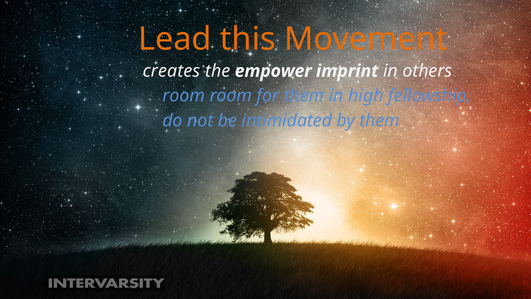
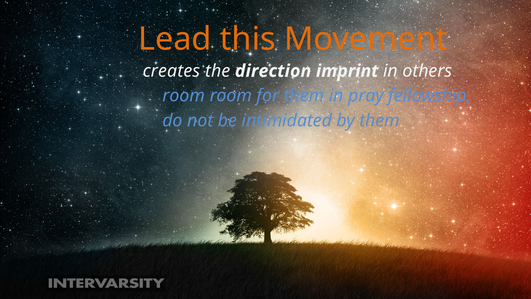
empower: empower -> direction
high: high -> pray
